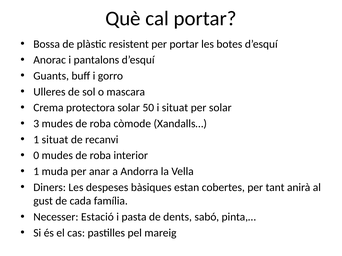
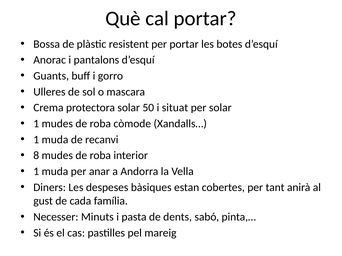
3 at (36, 124): 3 -> 1
situat at (55, 140): situat -> muda
0: 0 -> 8
Estació: Estació -> Minuts
